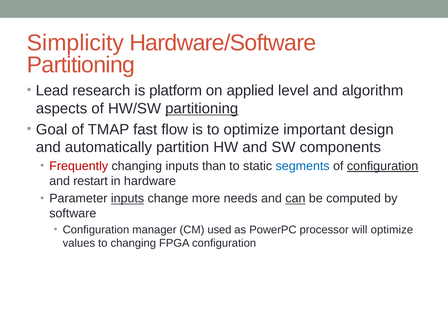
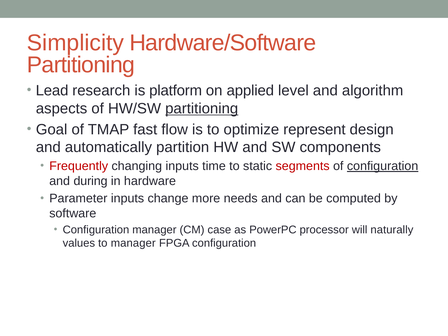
important: important -> represent
than: than -> time
segments colour: blue -> red
restart: restart -> during
inputs at (128, 199) underline: present -> none
can underline: present -> none
used: used -> case
will optimize: optimize -> naturally
to changing: changing -> manager
